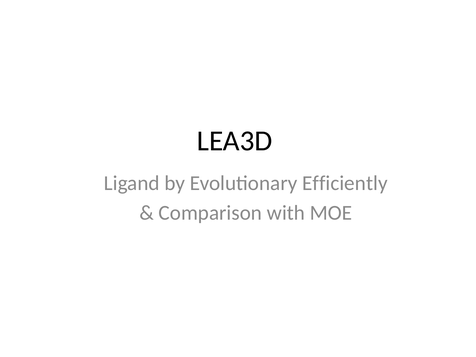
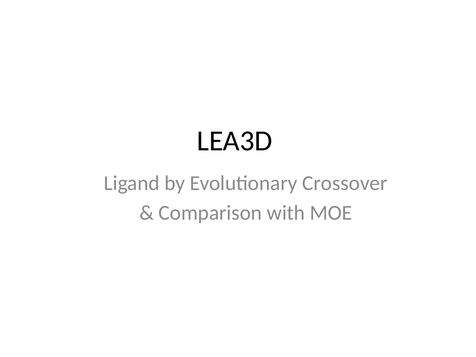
Efficiently: Efficiently -> Crossover
